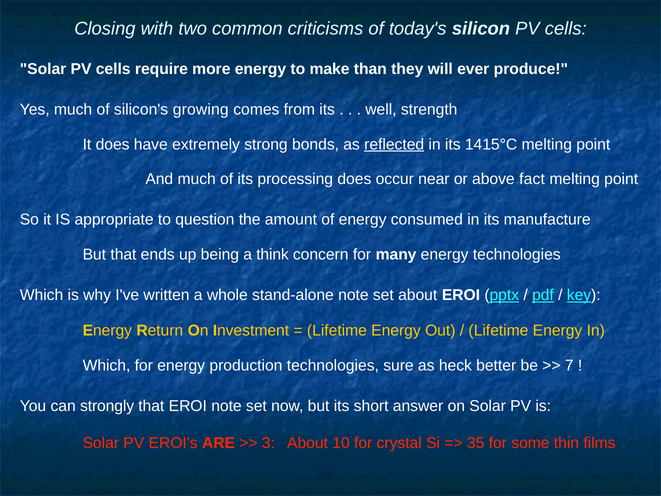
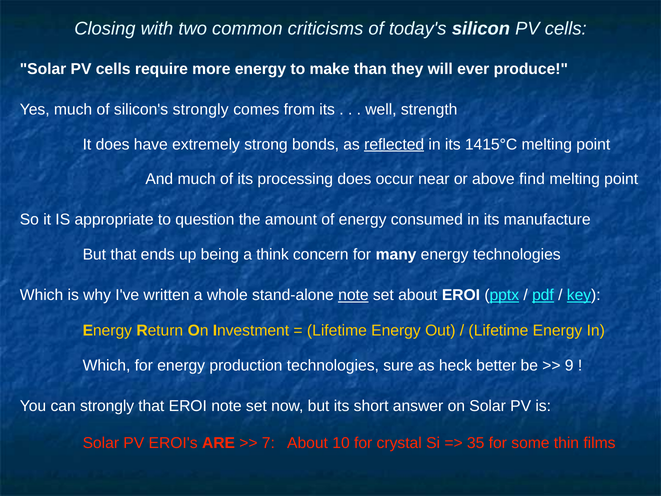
silicon's growing: growing -> strongly
fact: fact -> find
note at (353, 295) underline: none -> present
7: 7 -> 9
3: 3 -> 7
